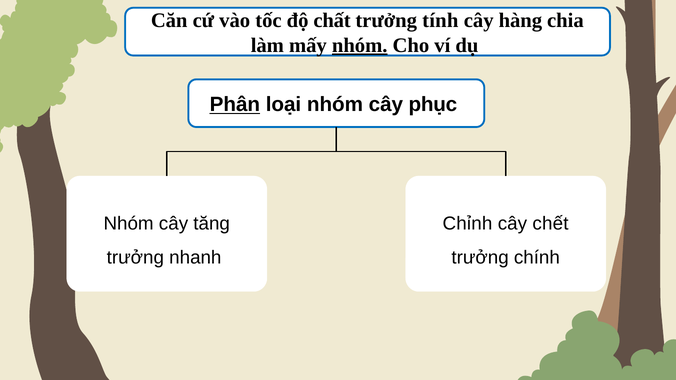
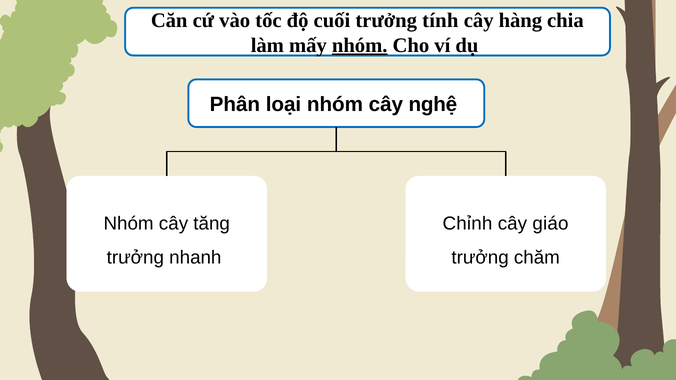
chất: chất -> cuối
Phân underline: present -> none
phục: phục -> nghệ
chết: chết -> giáo
chính: chính -> chăm
